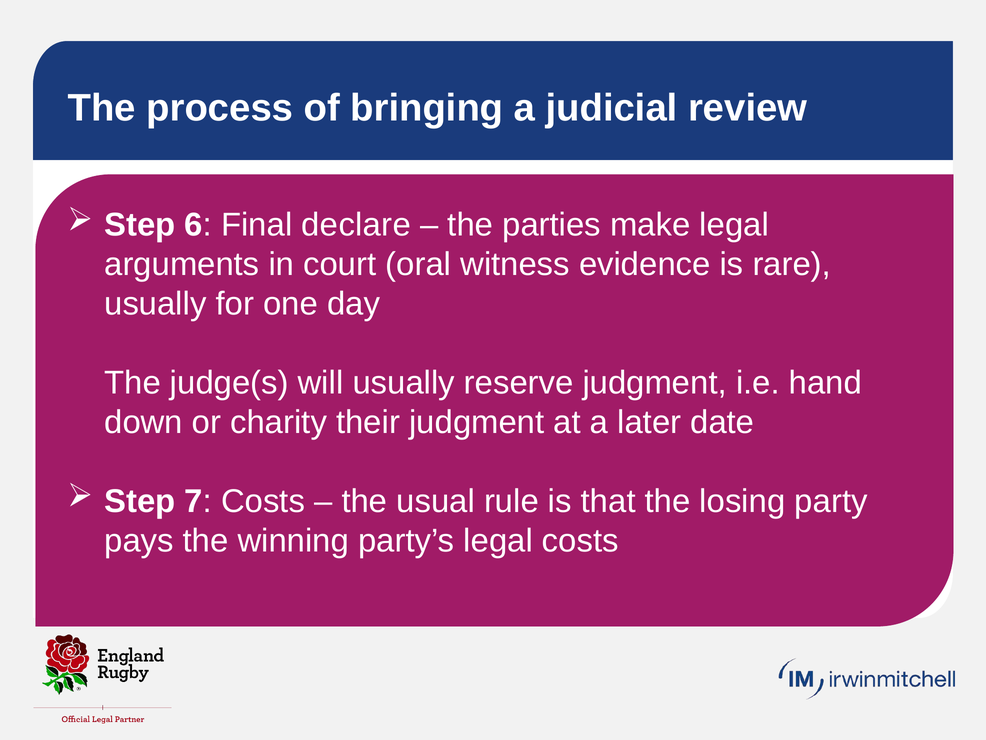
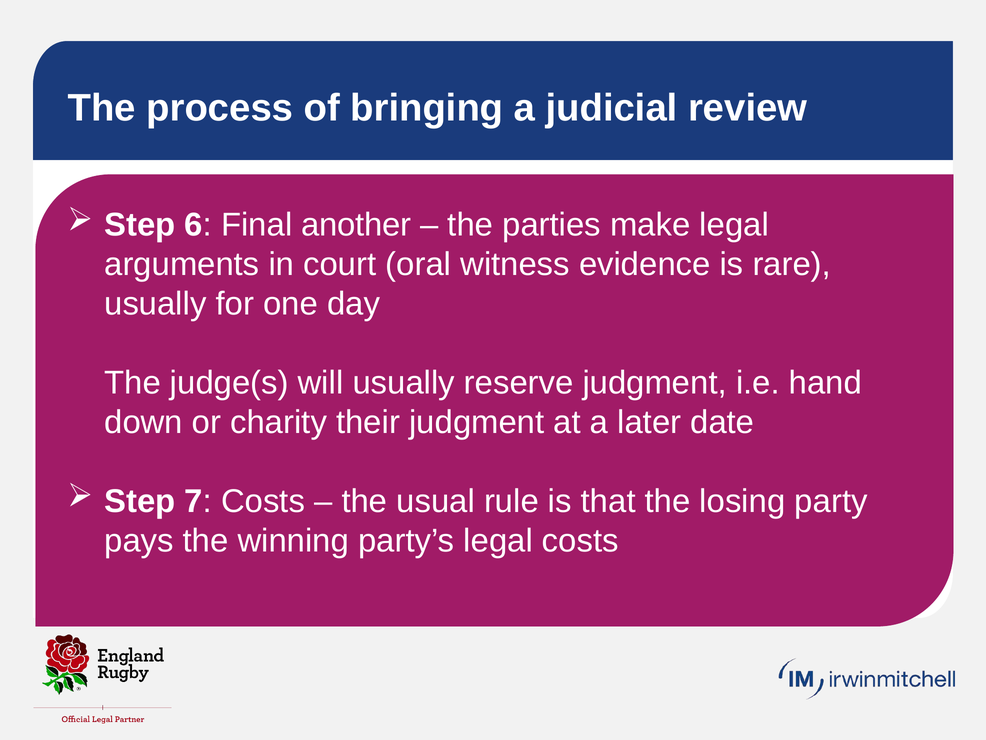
declare: declare -> another
